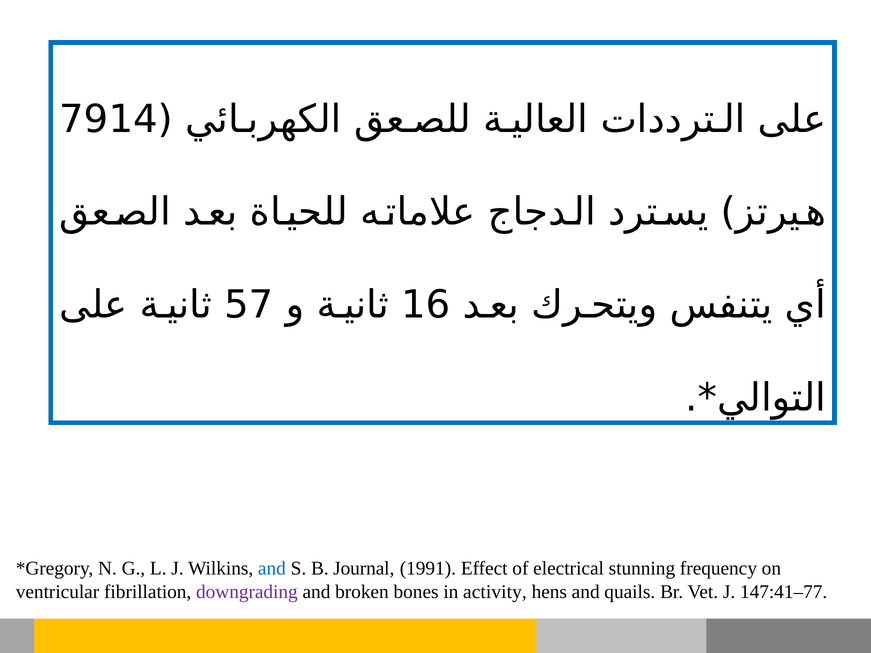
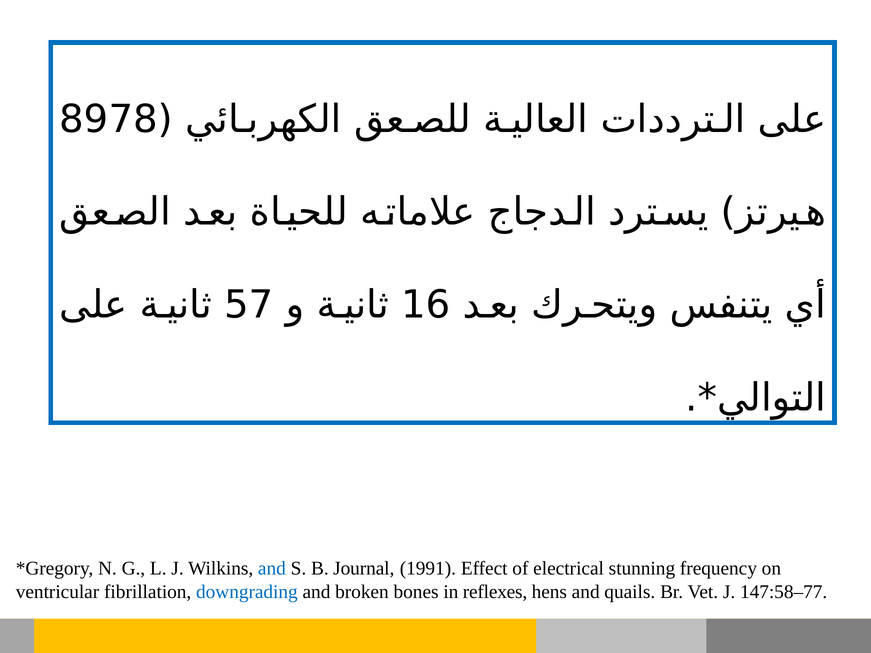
7914: 7914 -> 8978
downgrading colour: purple -> blue
activity: activity -> reflexes
147:41–77: 147:41–77 -> 147:58–77
